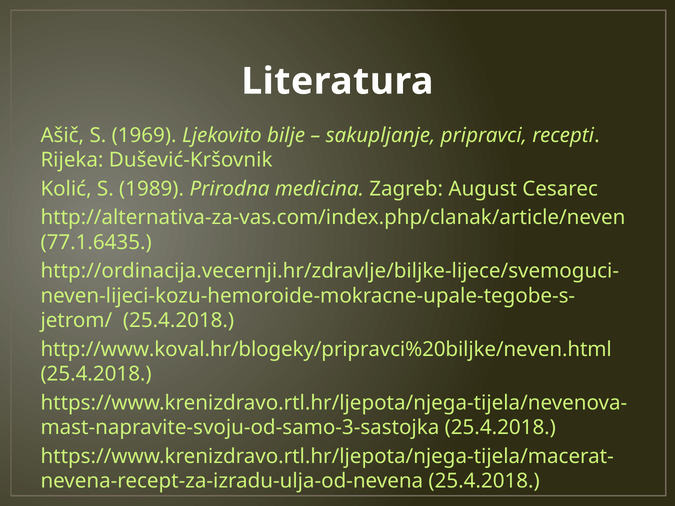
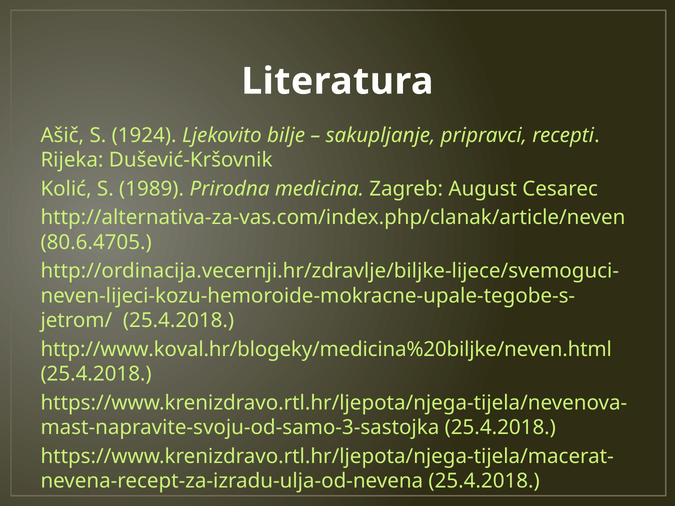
1969: 1969 -> 1924
77.1.6435: 77.1.6435 -> 80.6.4705
http://www.koval.hr/blogeky/pripravci%20biljke/neven.html: http://www.koval.hr/blogeky/pripravci%20biljke/neven.html -> http://www.koval.hr/blogeky/medicina%20biljke/neven.html
